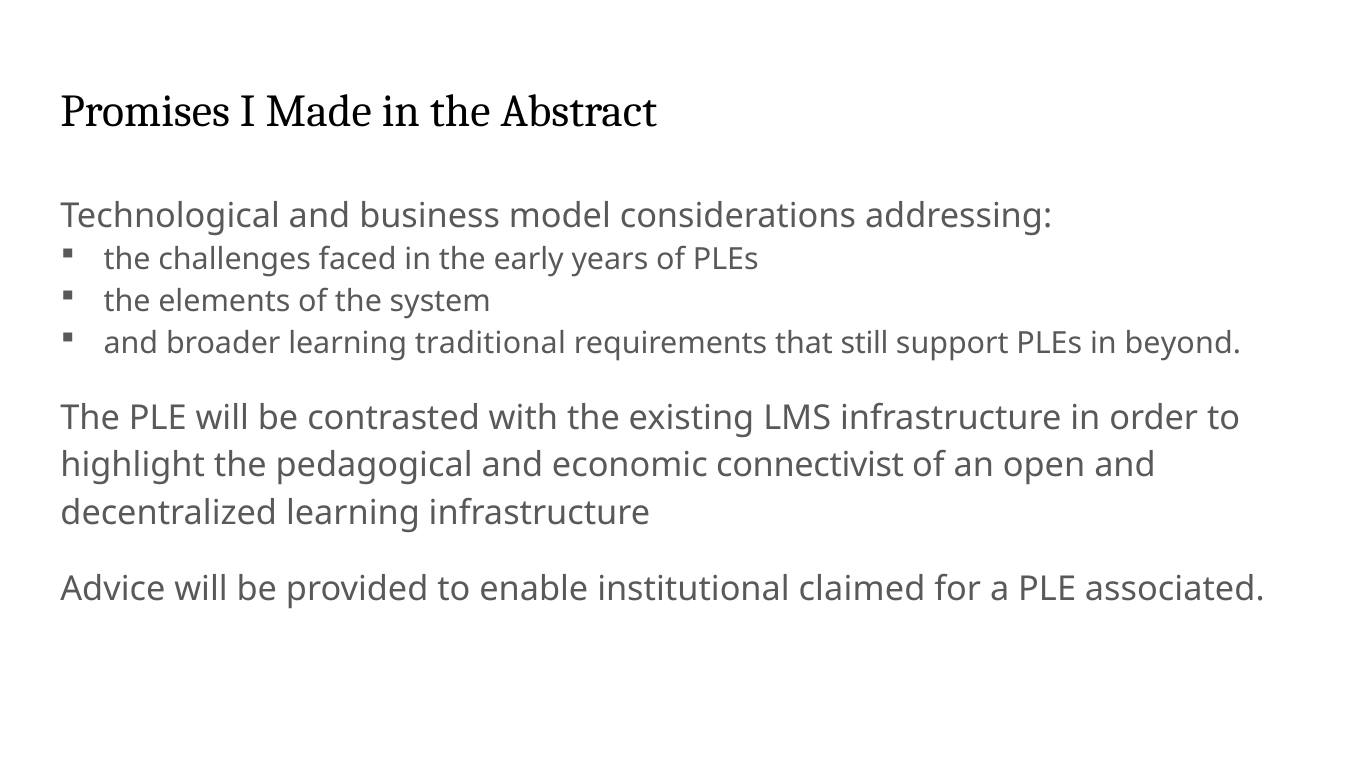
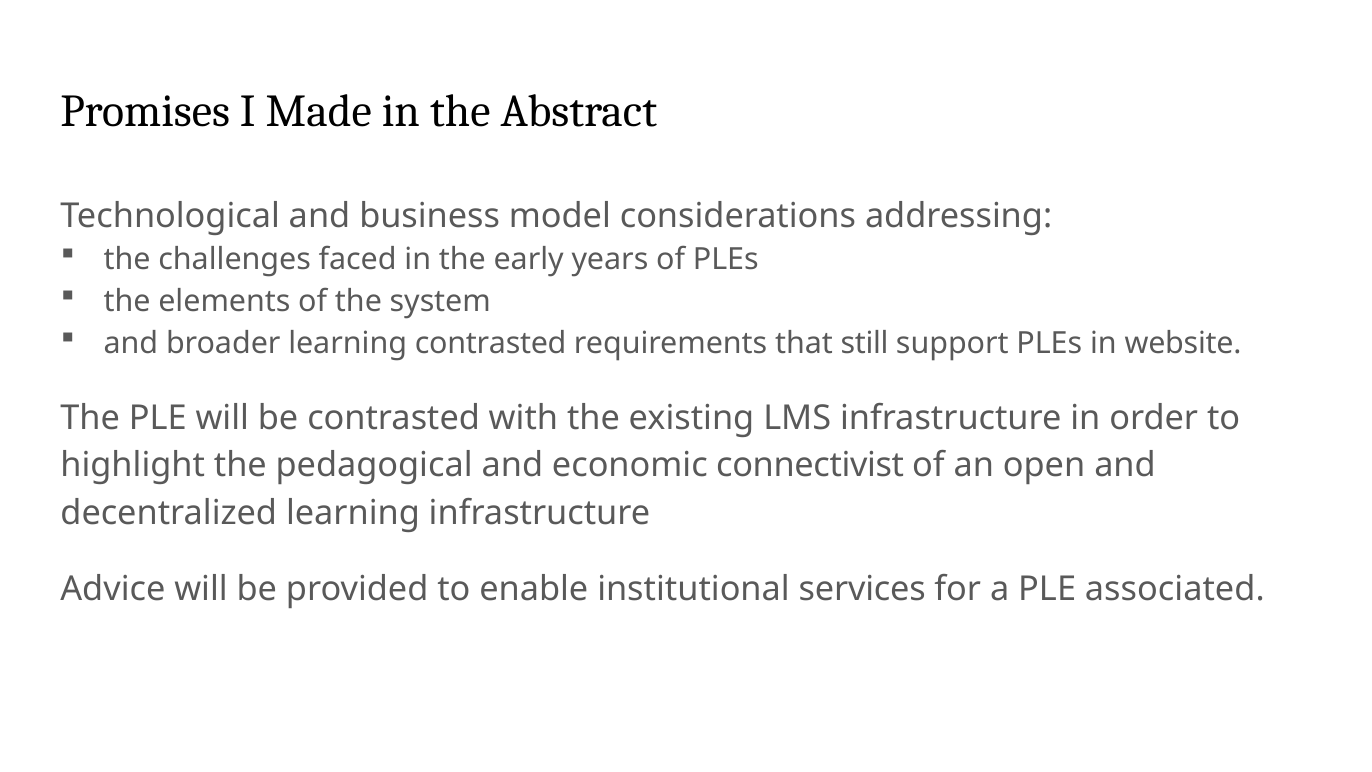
learning traditional: traditional -> contrasted
beyond: beyond -> website
claimed: claimed -> services
